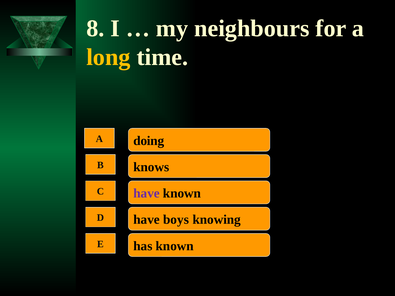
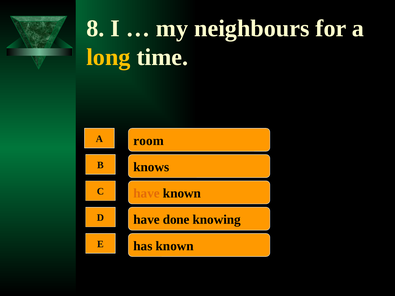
doing: doing -> room
have at (147, 193) colour: purple -> orange
boys: boys -> done
